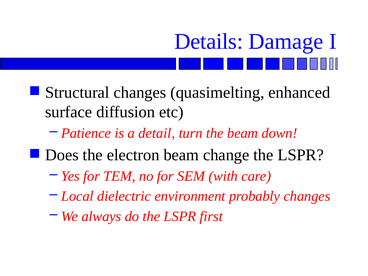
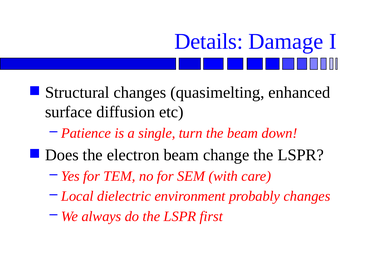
detail: detail -> single
